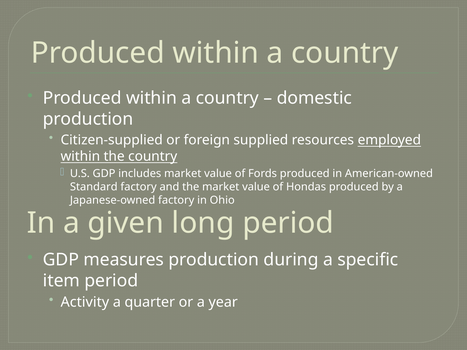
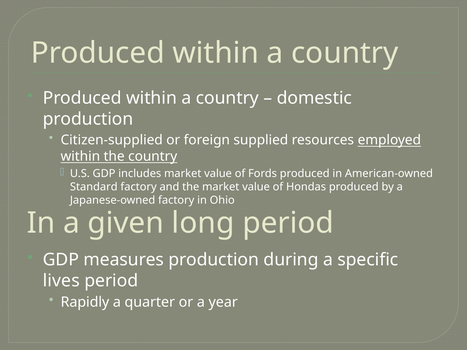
item: item -> lives
Activity: Activity -> Rapidly
